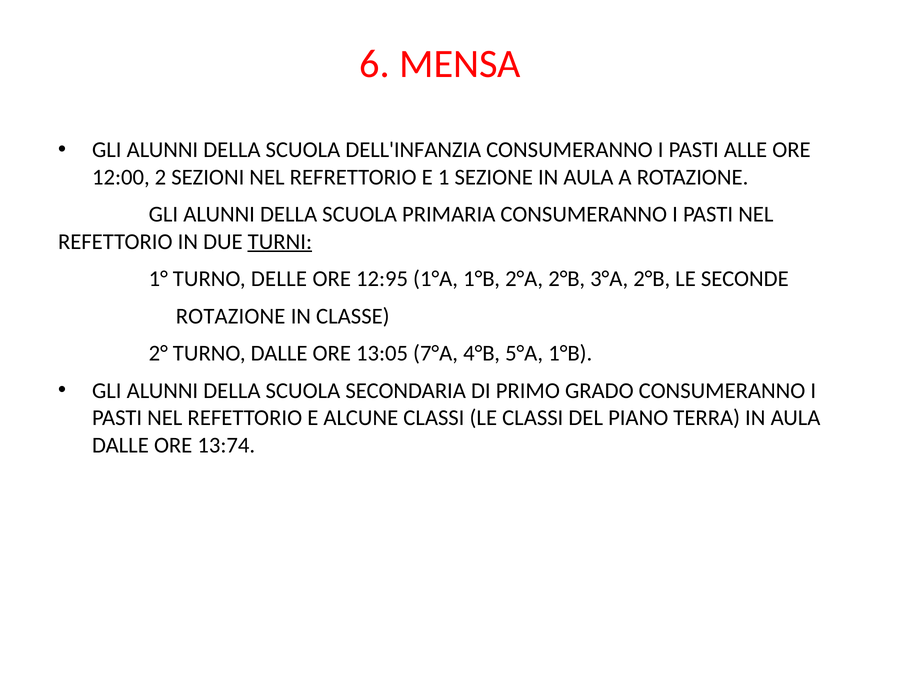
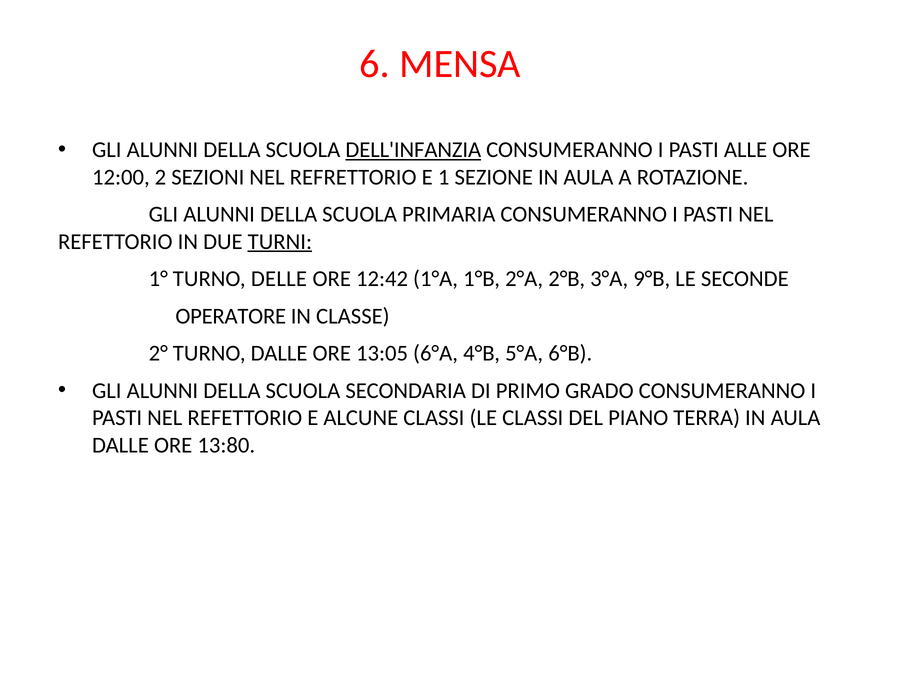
DELL'INFANZIA underline: none -> present
12:95: 12:95 -> 12:42
3°A 2°B: 2°B -> 9°B
ROTAZIONE at (231, 316): ROTAZIONE -> OPERATORE
7°A: 7°A -> 6°A
5°A 1°B: 1°B -> 6°B
13:74: 13:74 -> 13:80
